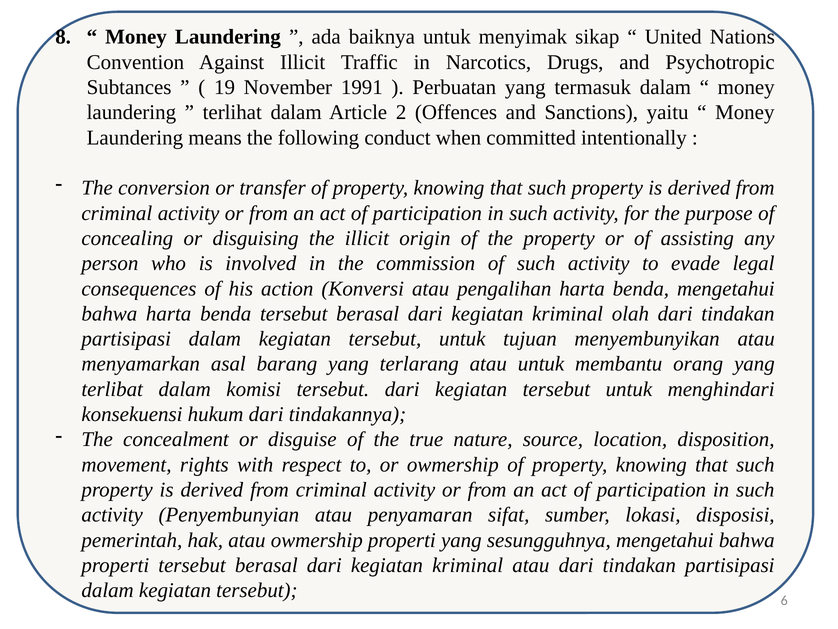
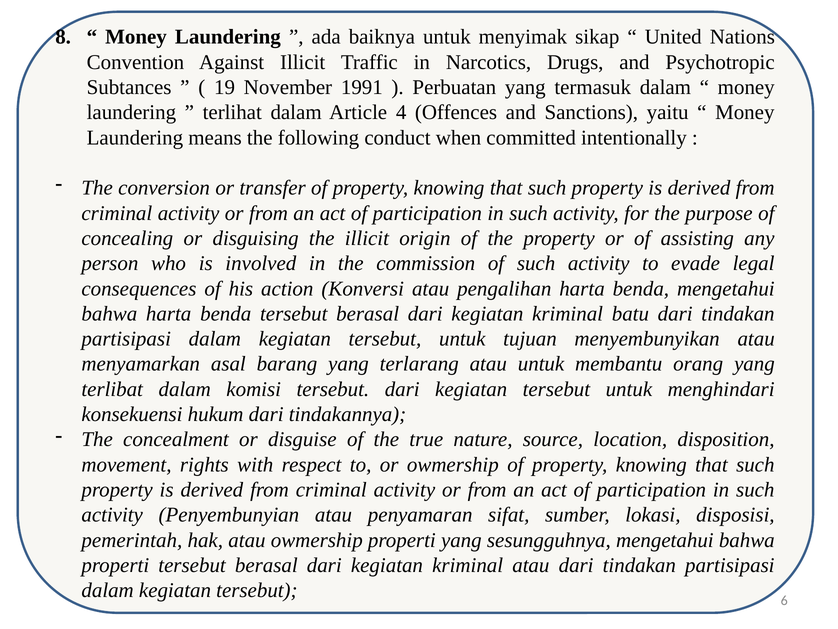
2: 2 -> 4
olah: olah -> batu
